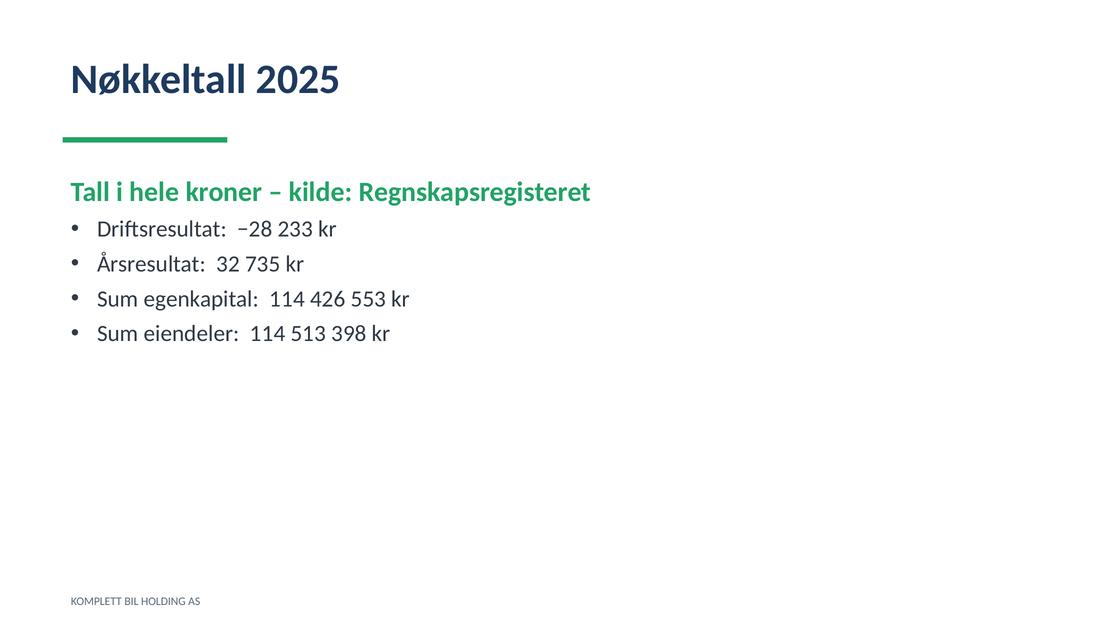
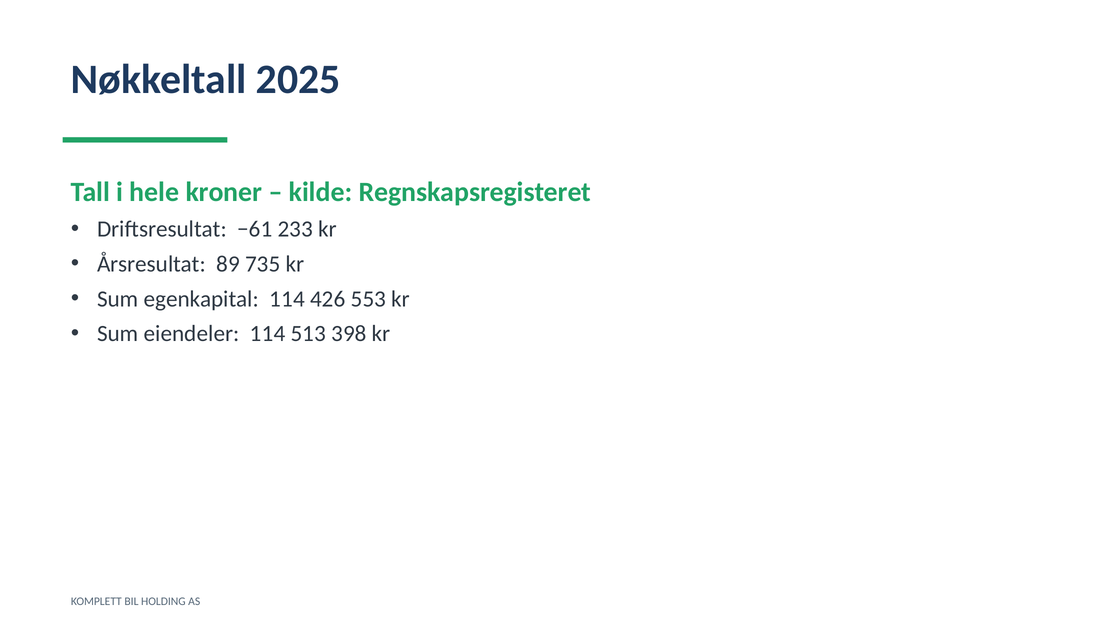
−28: −28 -> −61
32: 32 -> 89
